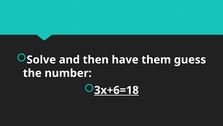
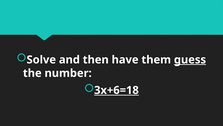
guess underline: none -> present
